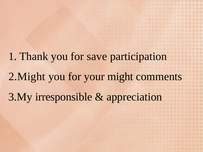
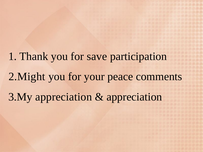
might: might -> peace
3.My irresponsible: irresponsible -> appreciation
